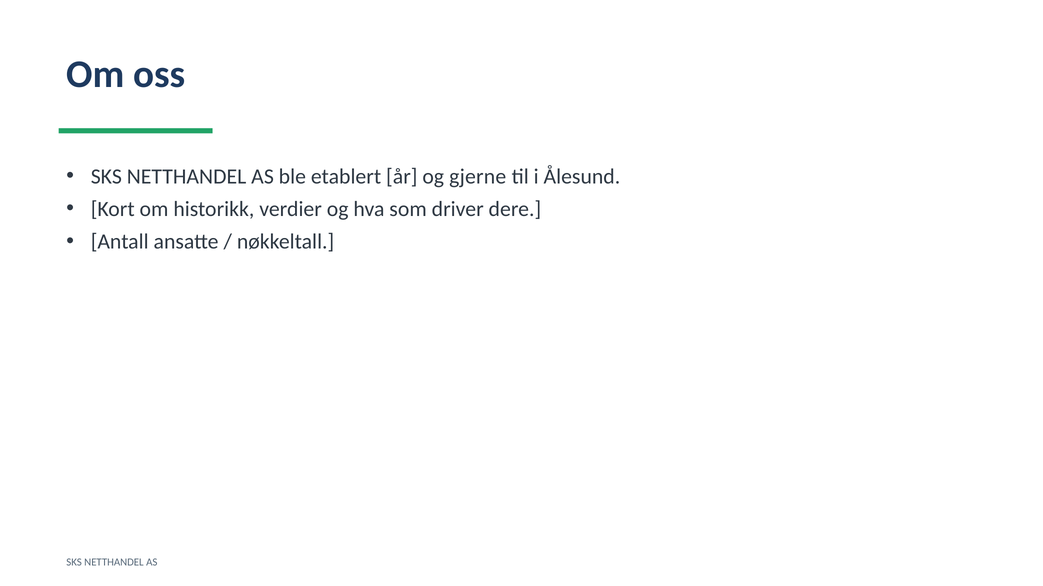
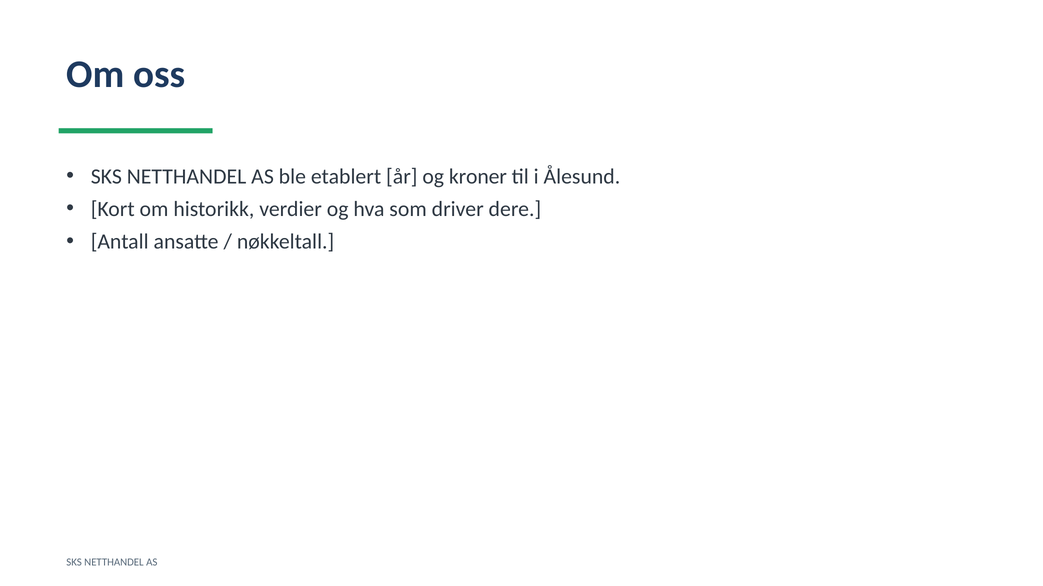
gjerne: gjerne -> kroner
